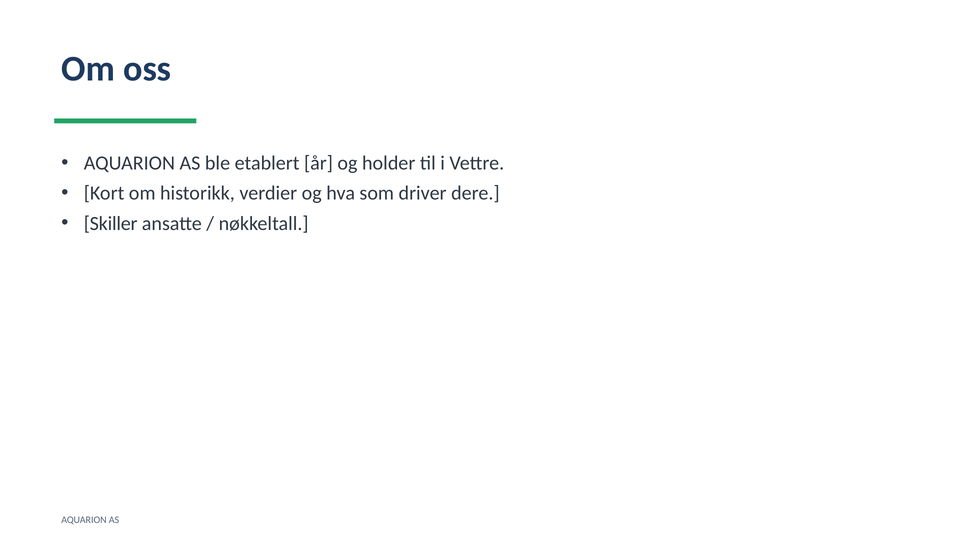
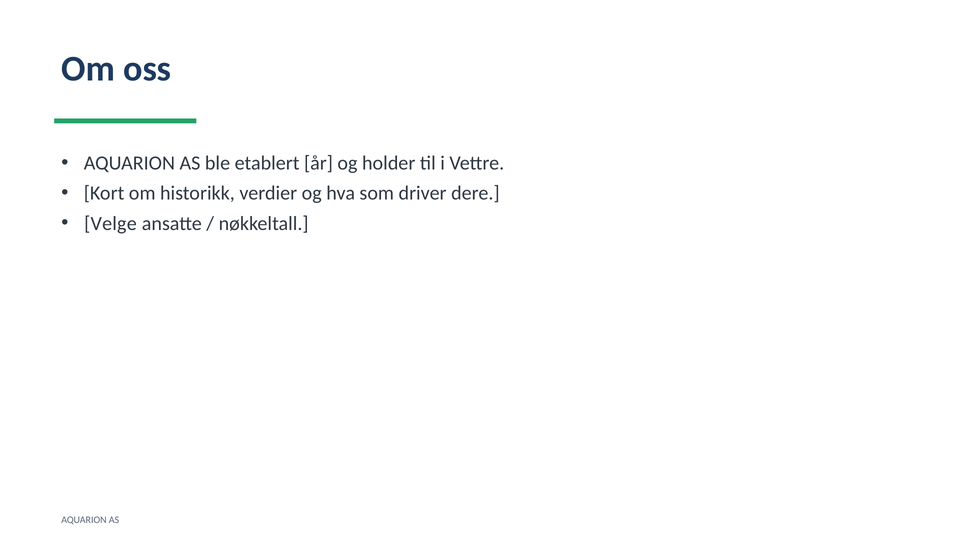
Skiller: Skiller -> Velge
